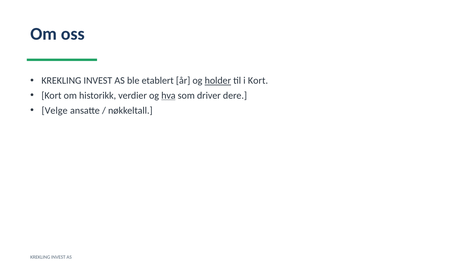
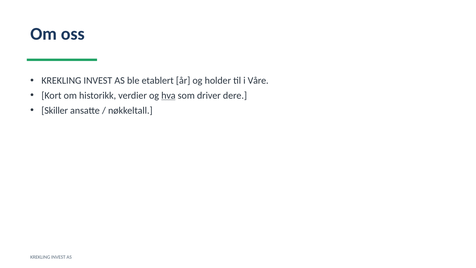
holder underline: present -> none
i Kort: Kort -> Våre
Velge: Velge -> Skiller
